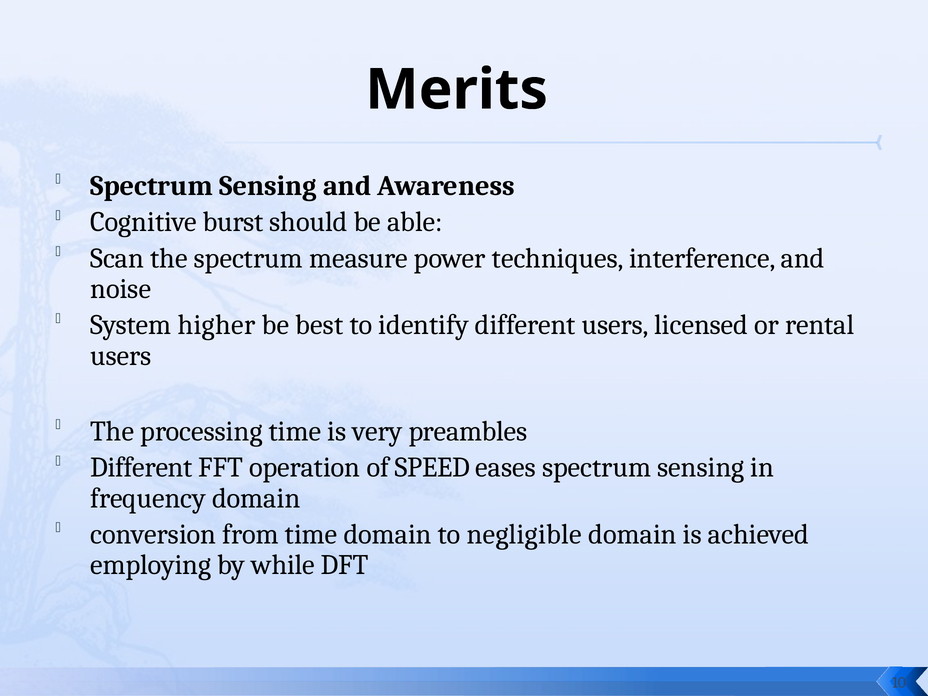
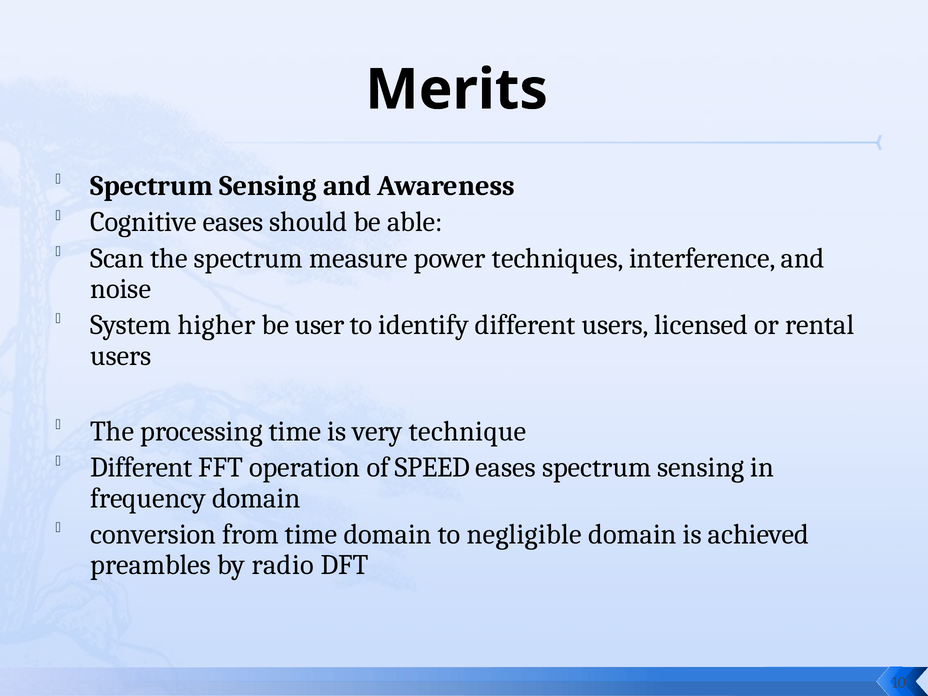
Cognitive burst: burst -> eases
best: best -> user
preambles: preambles -> technique
employing: employing -> preambles
while: while -> radio
